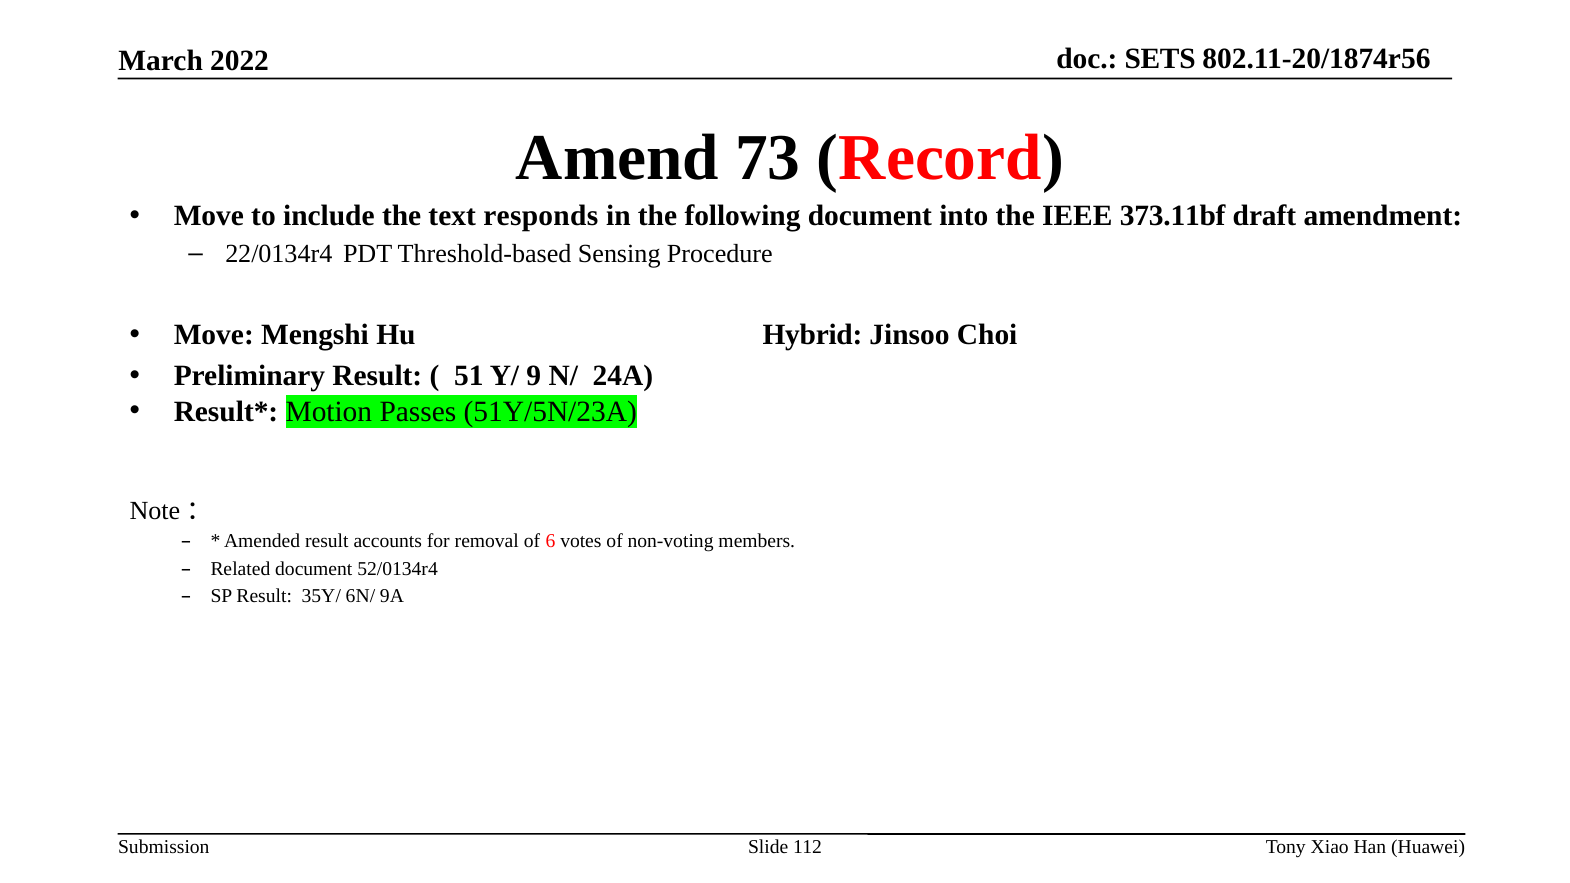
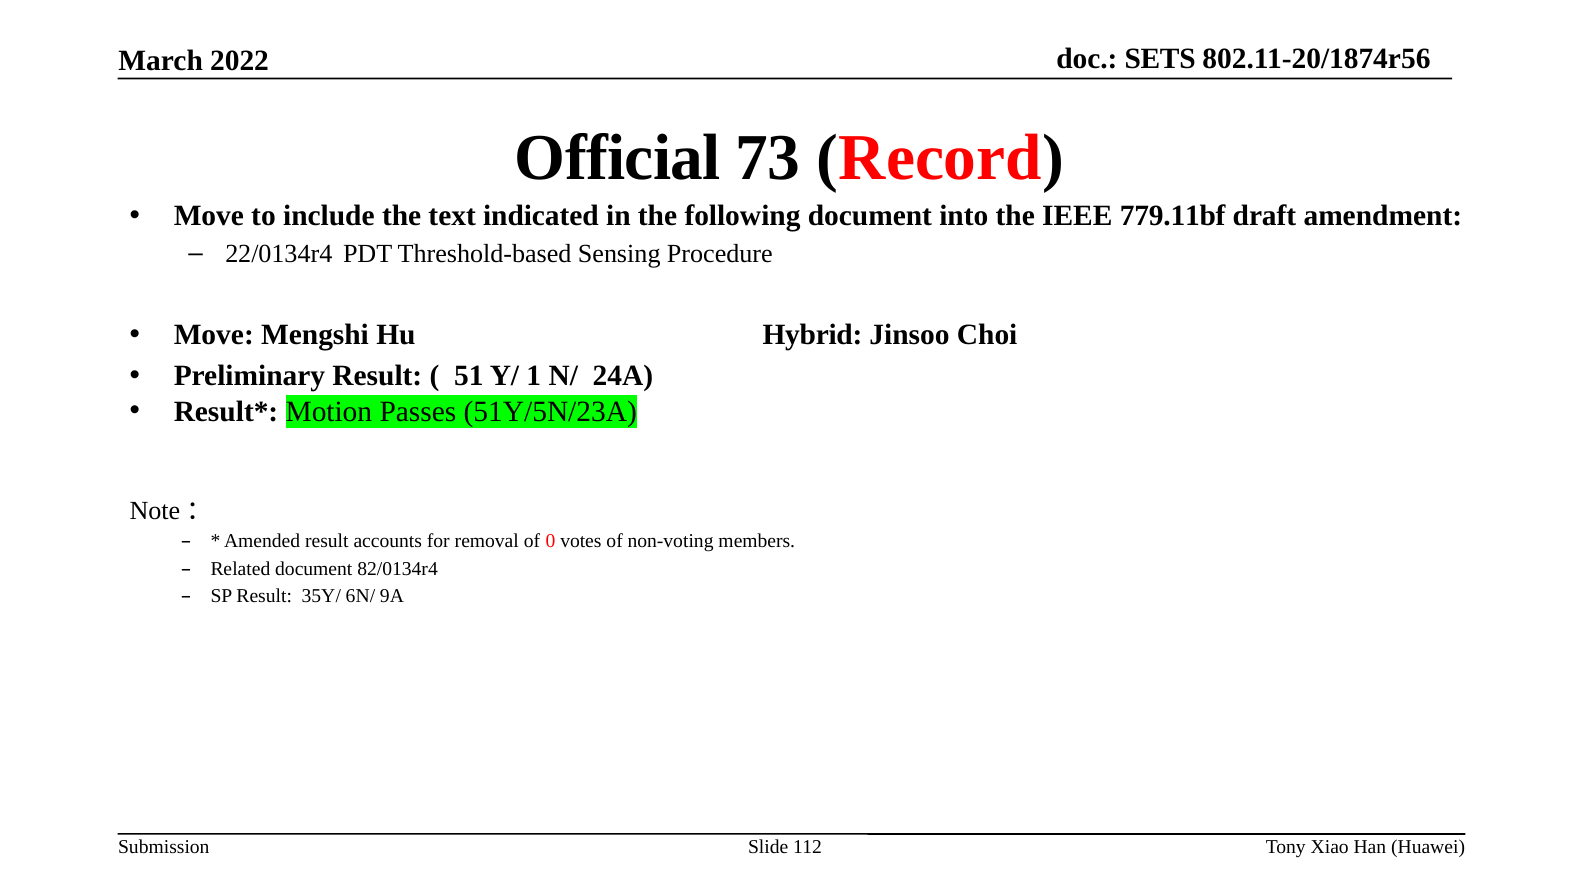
Amend: Amend -> Official
responds: responds -> indicated
373.11bf: 373.11bf -> 779.11bf
9: 9 -> 1
6: 6 -> 0
52/0134r4: 52/0134r4 -> 82/0134r4
